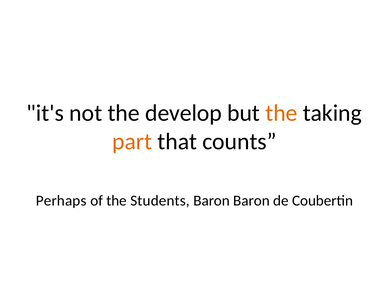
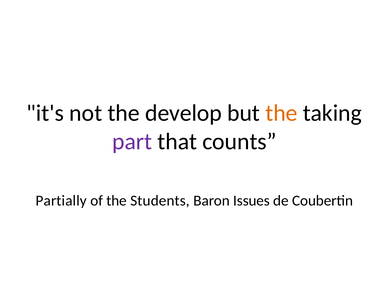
part colour: orange -> purple
Perhaps: Perhaps -> Partially
Baron Baron: Baron -> Issues
